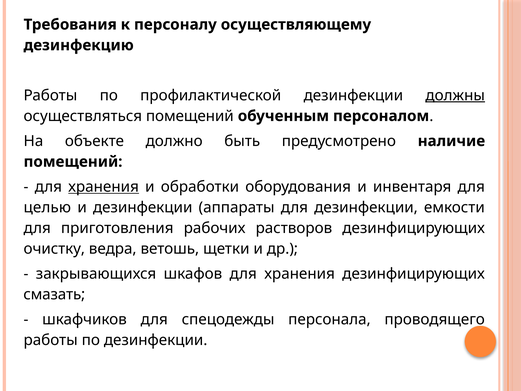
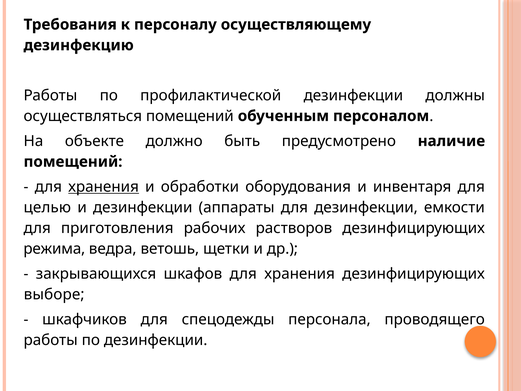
должны underline: present -> none
очистку: очистку -> режима
смазать: смазать -> выборе
